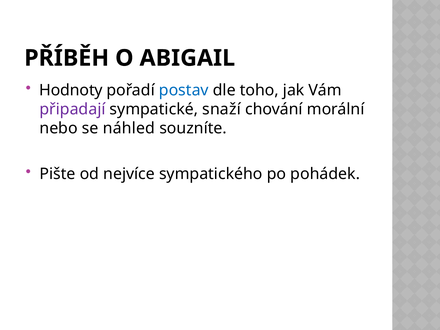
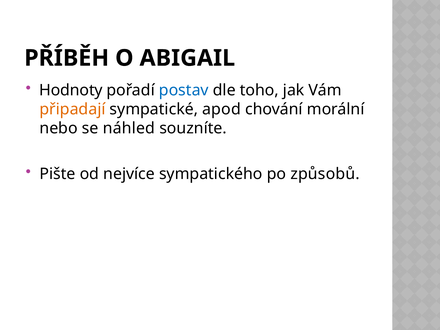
připadají colour: purple -> orange
snaží: snaží -> apod
pohádek: pohádek -> způsobů
